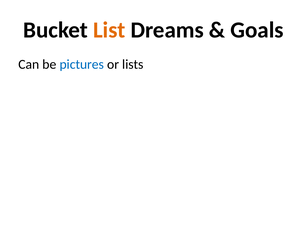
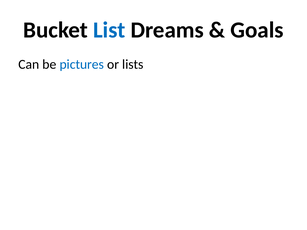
List colour: orange -> blue
